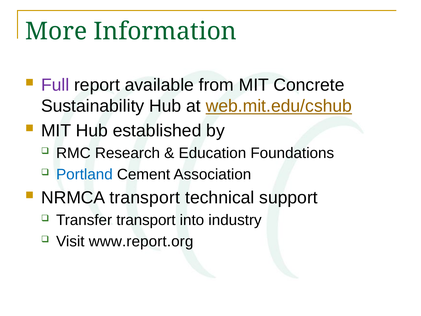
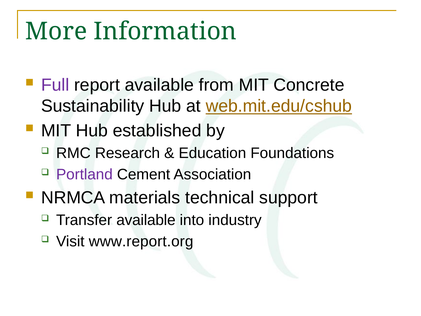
Portland colour: blue -> purple
NRMCA transport: transport -> materials
Transfer transport: transport -> available
